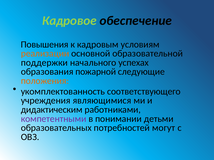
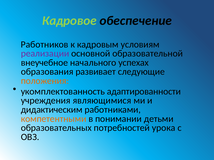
Повышения: Повышения -> Работников
реализации colour: orange -> purple
поддержки: поддержки -> внеучебное
пожарной: пожарной -> развивает
соответствующего: соответствующего -> адаптированности
компетентными colour: purple -> orange
могут: могут -> урока
